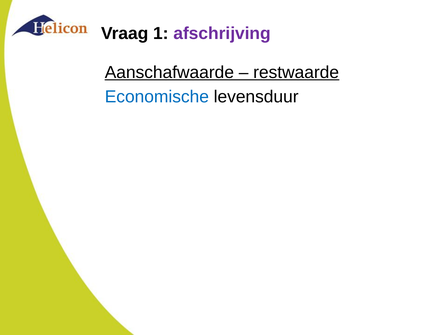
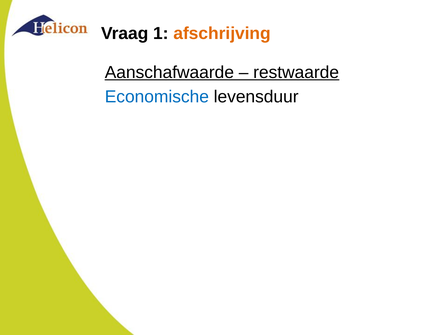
afschrijving colour: purple -> orange
